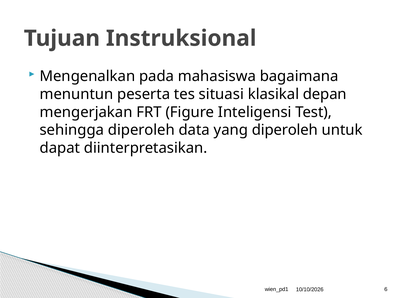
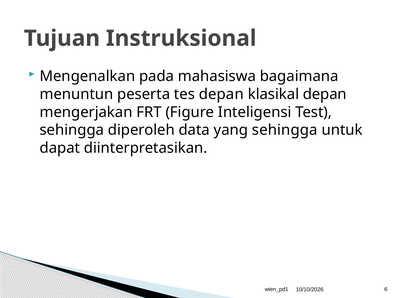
tes situasi: situasi -> depan
yang diperoleh: diperoleh -> sehingga
